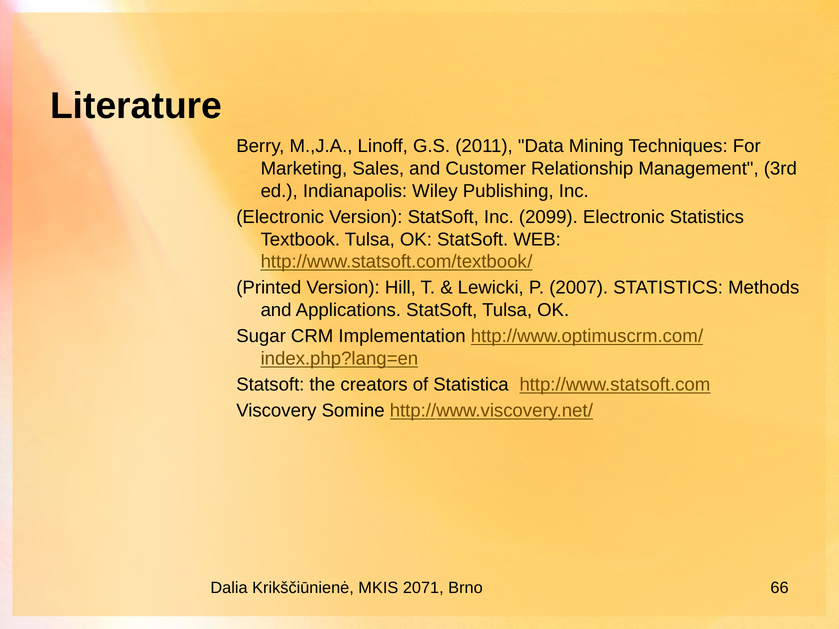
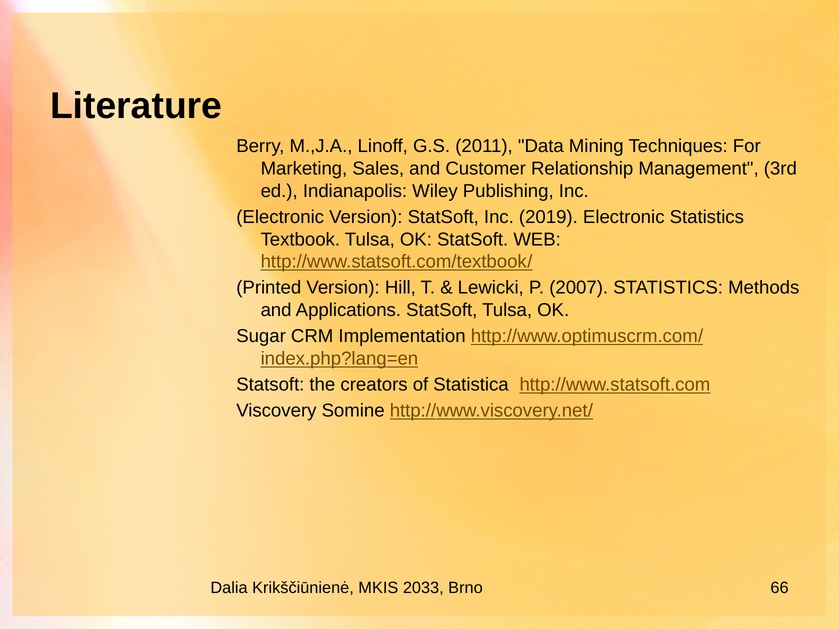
2099: 2099 -> 2019
2071: 2071 -> 2033
